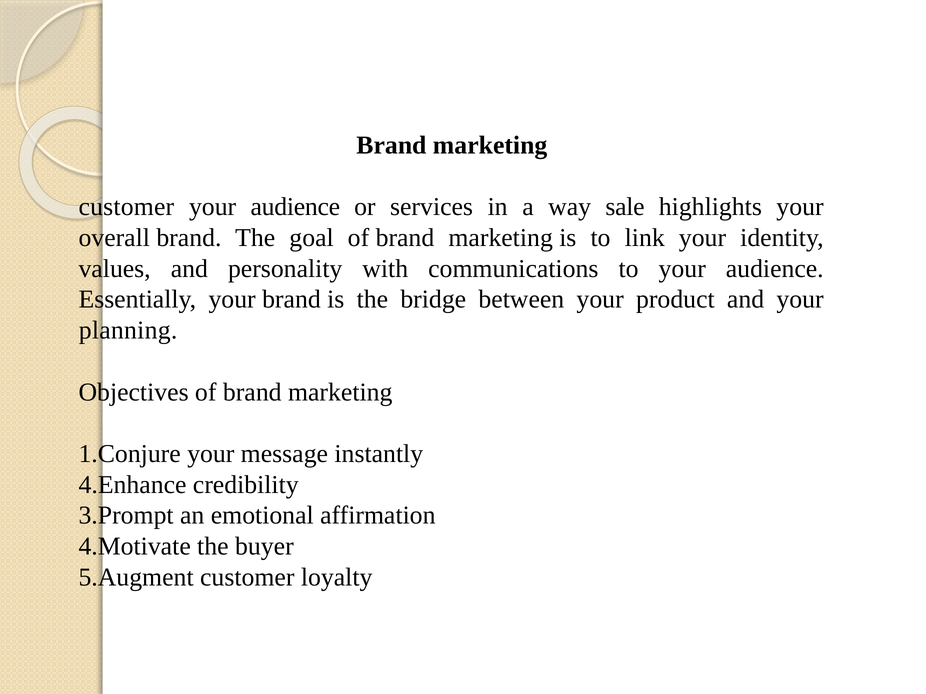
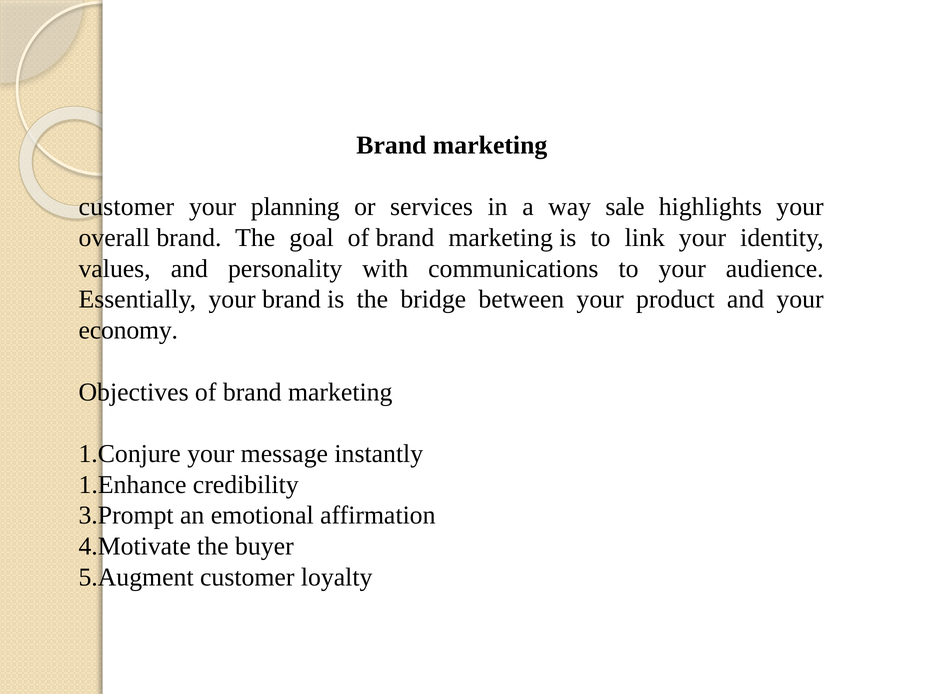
audience at (295, 207): audience -> planning
planning: planning -> economy
4.Enhance: 4.Enhance -> 1.Enhance
